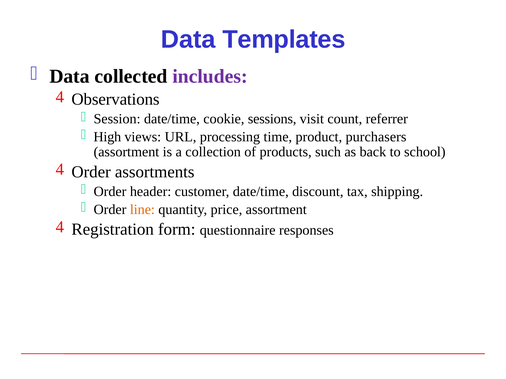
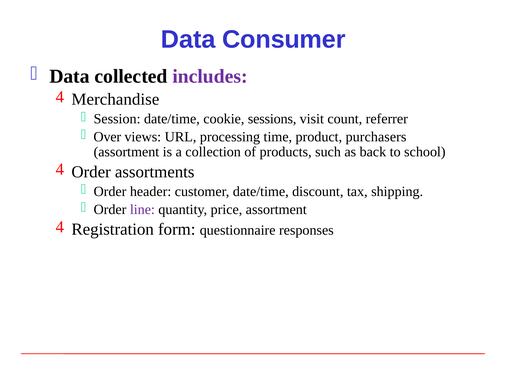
Templates: Templates -> Consumer
Observations: Observations -> Merchandise
High: High -> Over
line colour: orange -> purple
